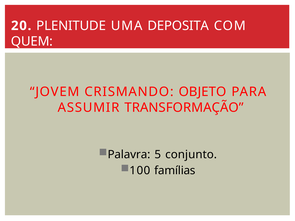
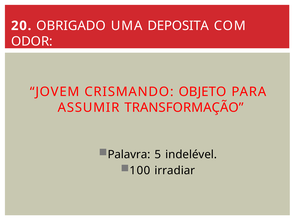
PLENITUDE: PLENITUDE -> OBRIGADO
QUEM: QUEM -> ODOR
conjunto: conjunto -> indelével
famílias: famílias -> irradiar
